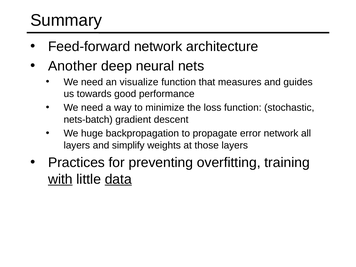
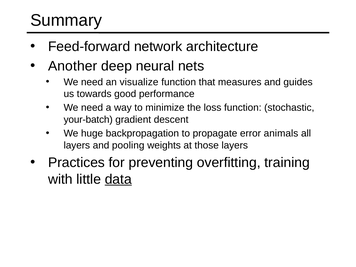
nets-batch: nets-batch -> your-batch
error network: network -> animals
simplify: simplify -> pooling
with underline: present -> none
